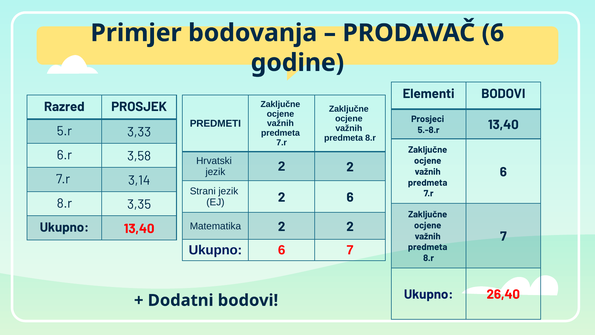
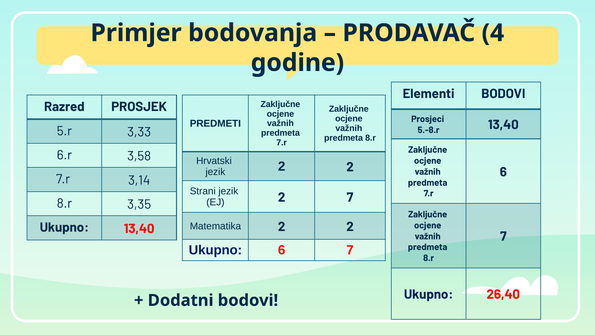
PRODAVAČ 6: 6 -> 4
2 6: 6 -> 7
